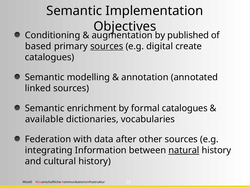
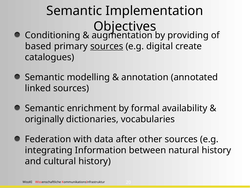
published: published -> providing
formal catalogues: catalogues -> availability
available: available -> originally
natural underline: present -> none
